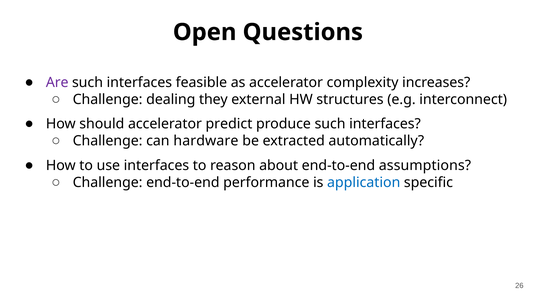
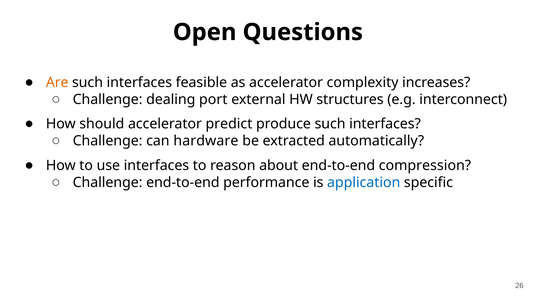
Are colour: purple -> orange
they: they -> port
assumptions: assumptions -> compression
